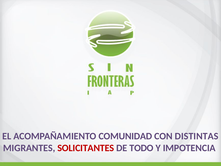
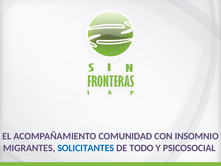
DISTINTAS: DISTINTAS -> INSOMNIO
SOLICITANTES colour: red -> blue
IMPOTENCIA: IMPOTENCIA -> PSICOSOCIAL
